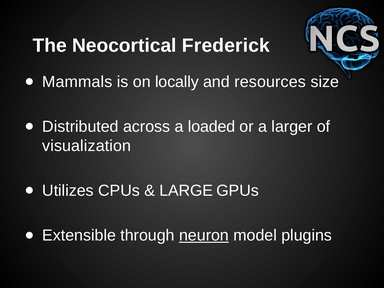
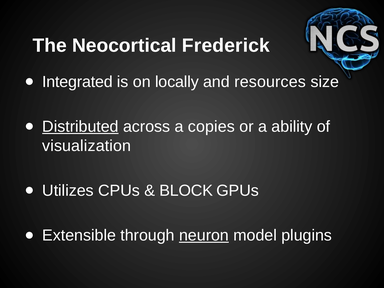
Mammals: Mammals -> Integrated
Distributed underline: none -> present
loaded: loaded -> copies
larger: larger -> ability
LARGE: LARGE -> BLOCK
